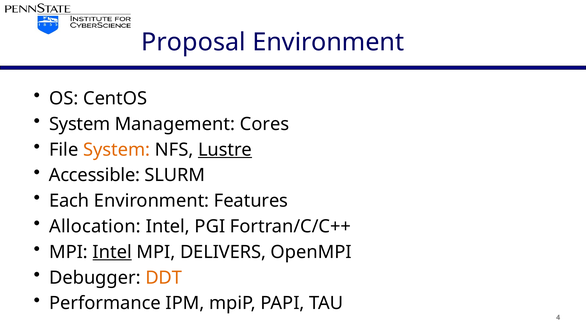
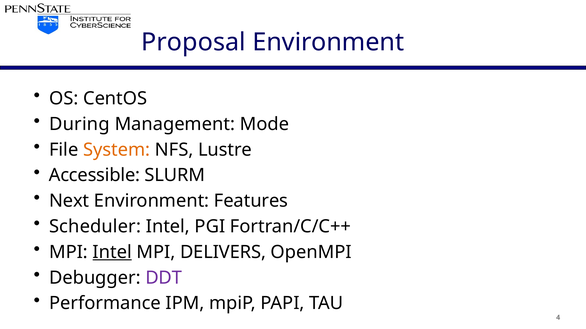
System at (80, 124): System -> During
Cores: Cores -> Mode
Lustre underline: present -> none
Each: Each -> Next
Allocation: Allocation -> Scheduler
DDT colour: orange -> purple
